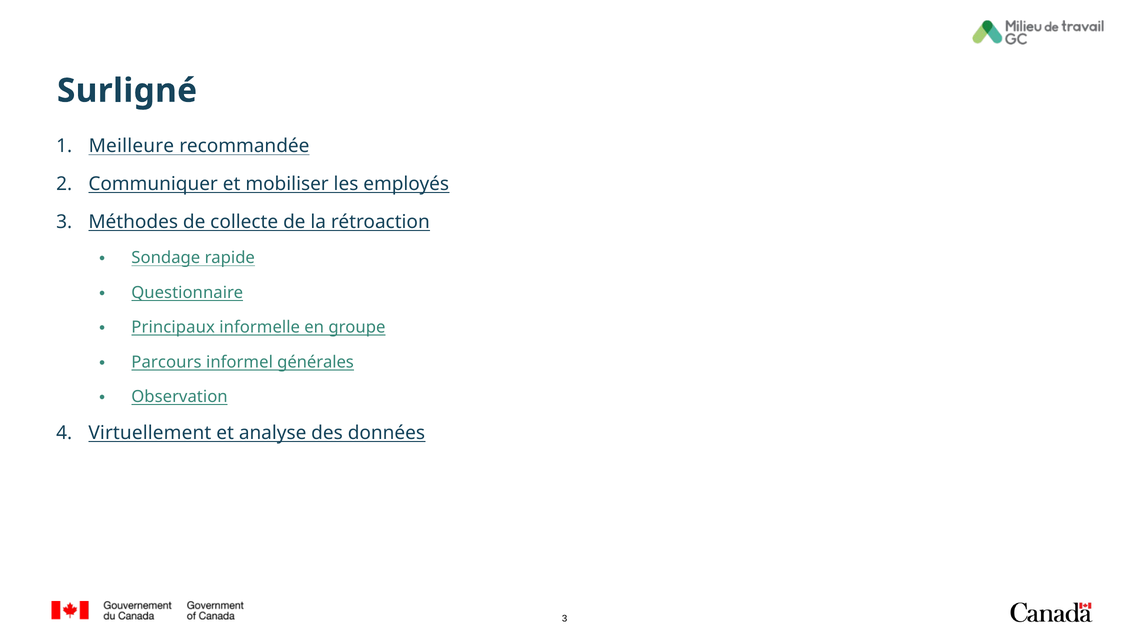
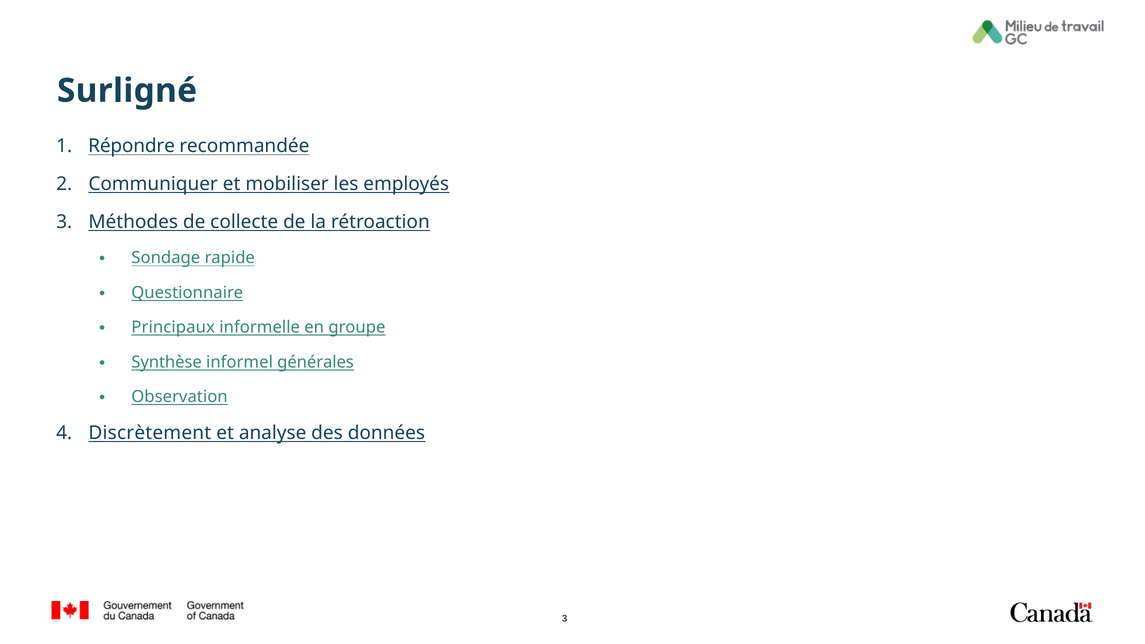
Meilleure: Meilleure -> Répondre
Parcours: Parcours -> Synthèse
Virtuellement: Virtuellement -> Discrètement
